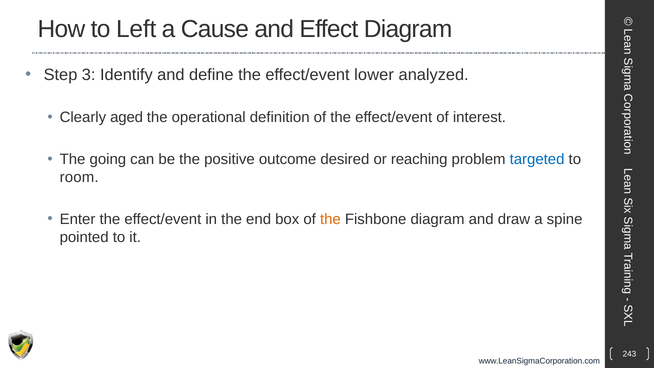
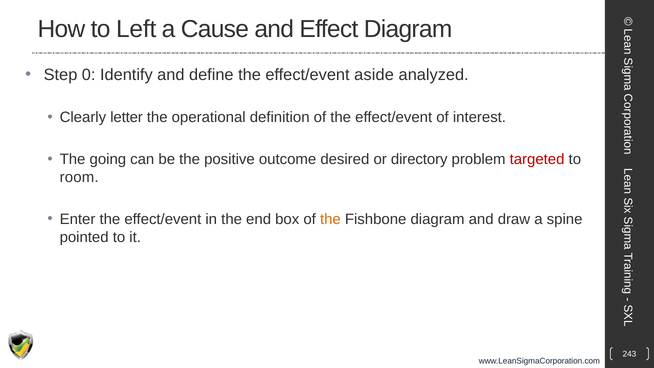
3: 3 -> 0
lower: lower -> aside
aged: aged -> letter
reaching: reaching -> directory
targeted colour: blue -> red
